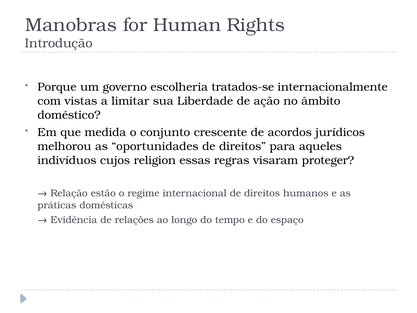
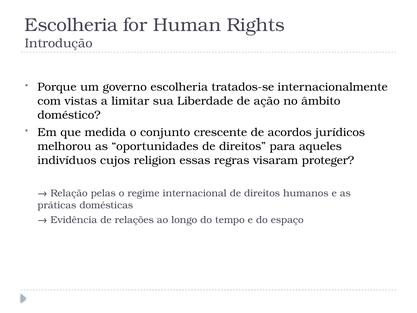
Manobras at (71, 25): Manobras -> Escolheria
estão: estão -> pelas
